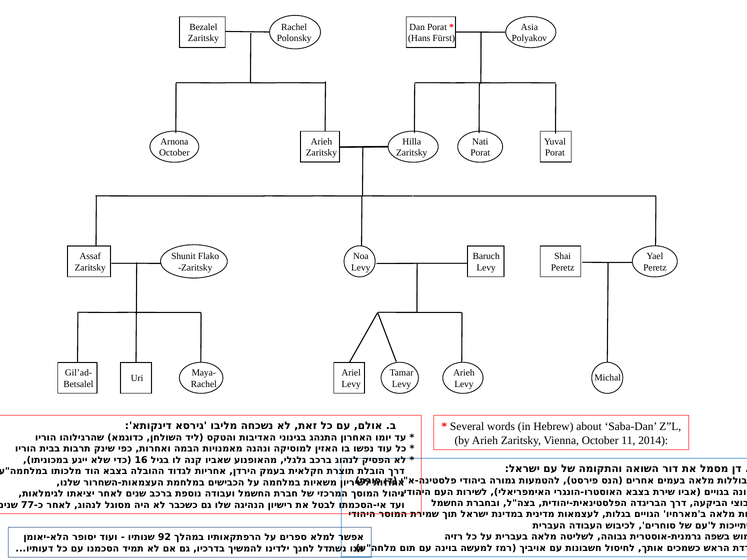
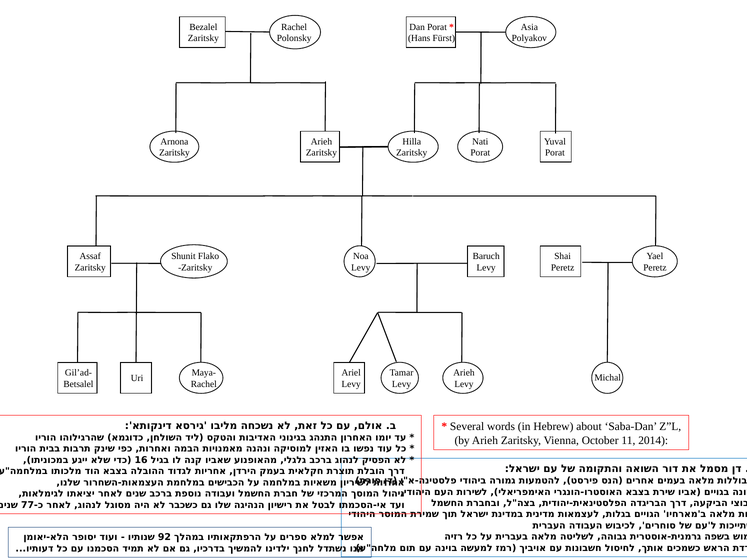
October at (174, 153): October -> Zaritsky
